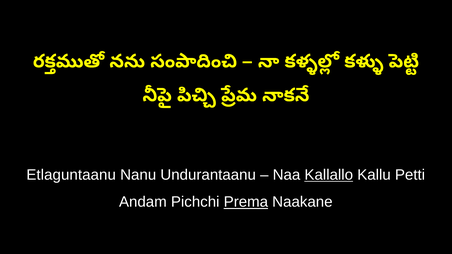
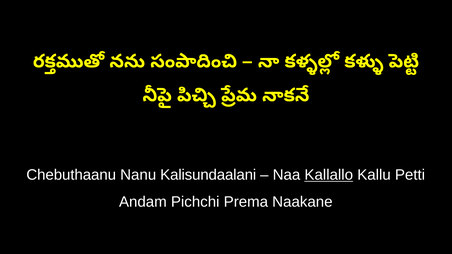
Etlaguntaanu: Etlaguntaanu -> Chebuthaanu
Undurantaanu: Undurantaanu -> Kalisundaalani
Prema underline: present -> none
